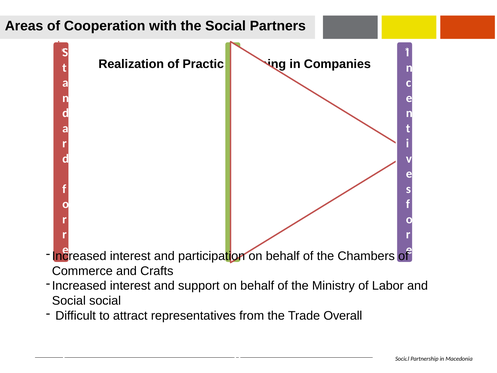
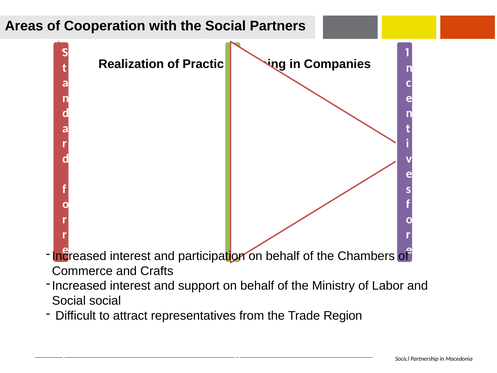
Overall: Overall -> Region
